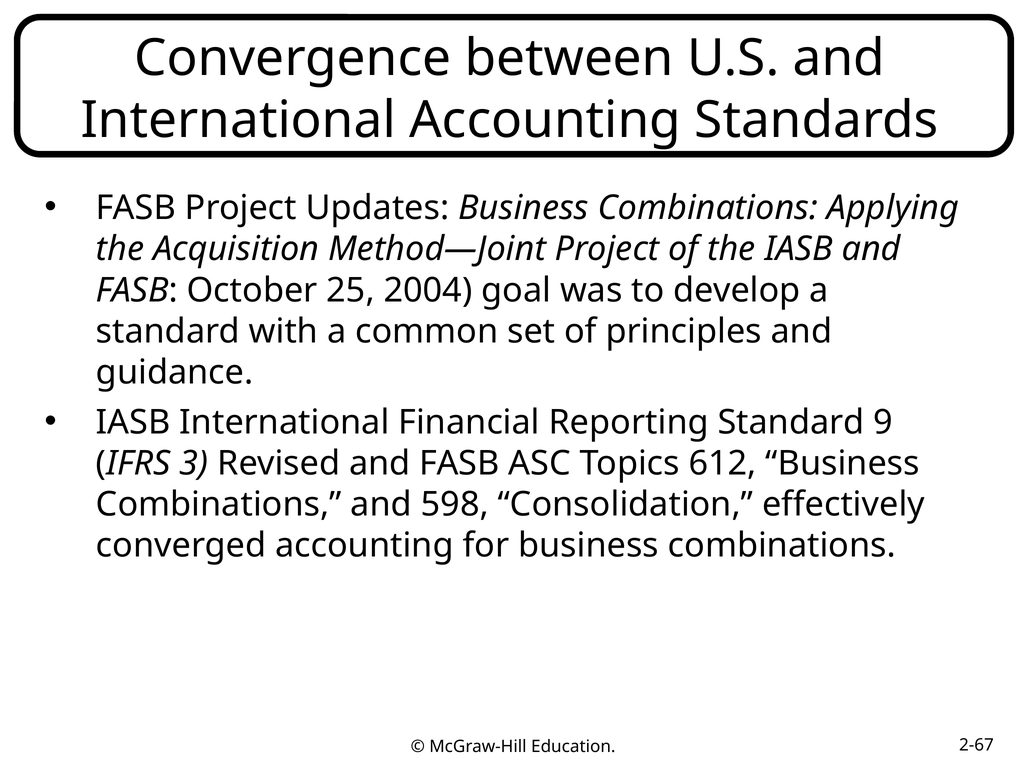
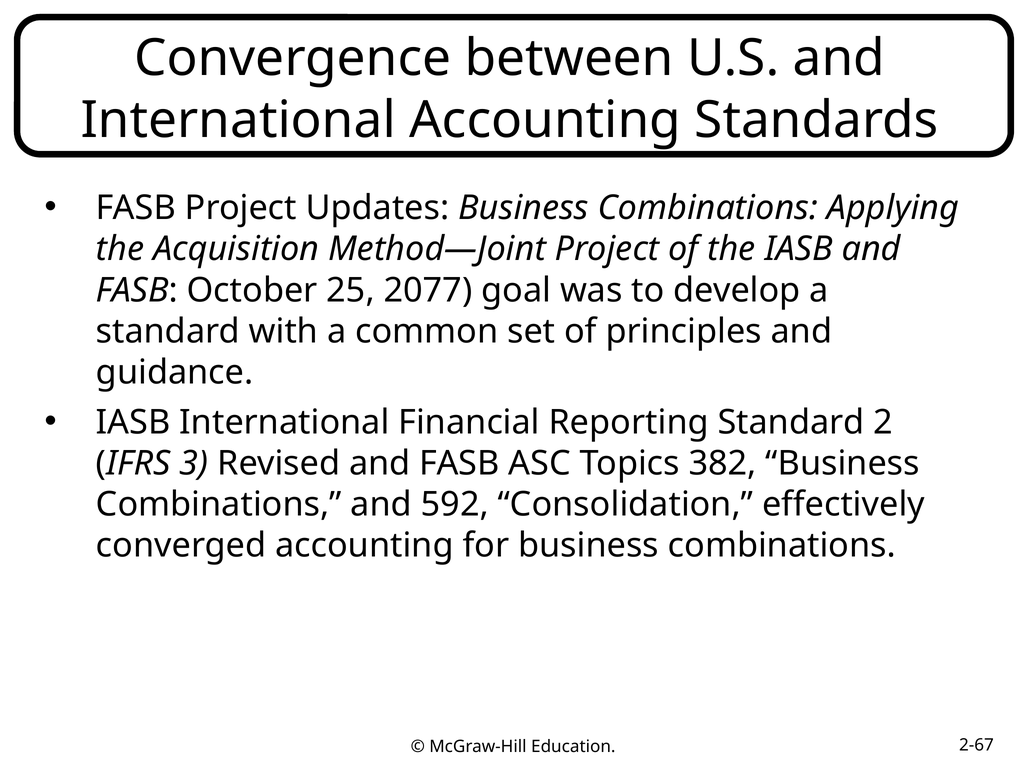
2004: 2004 -> 2077
9: 9 -> 2
612: 612 -> 382
598: 598 -> 592
